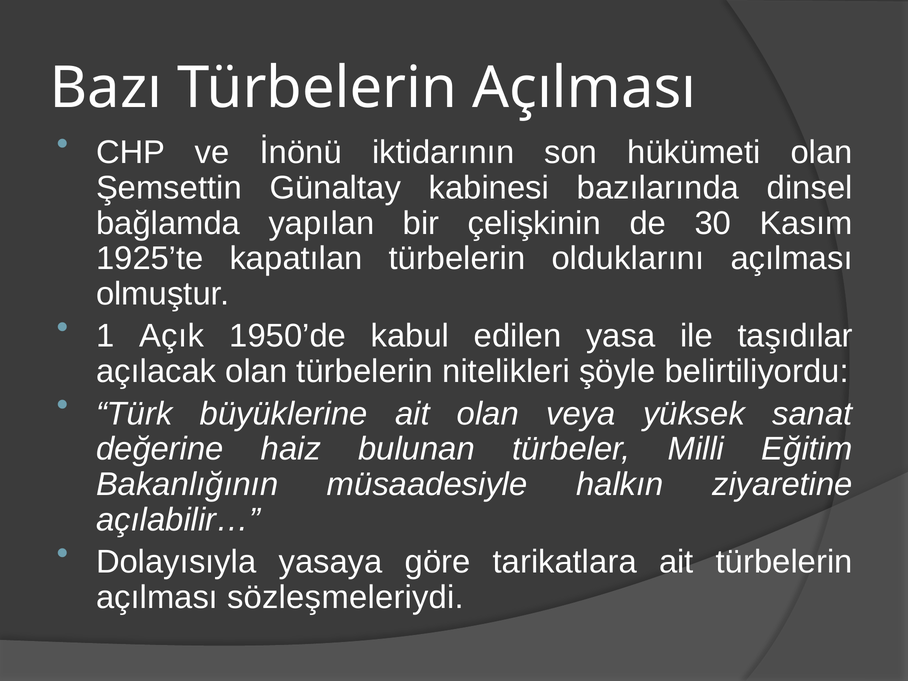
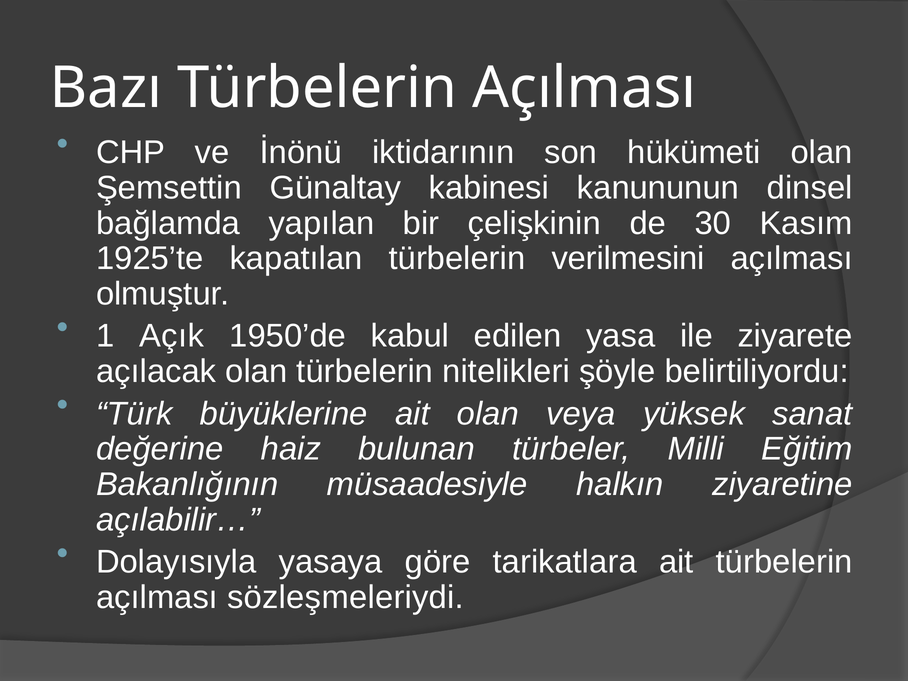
bazılarında: bazılarında -> kanununun
olduklarını: olduklarını -> verilmesini
taşıdılar: taşıdılar -> ziyarete
